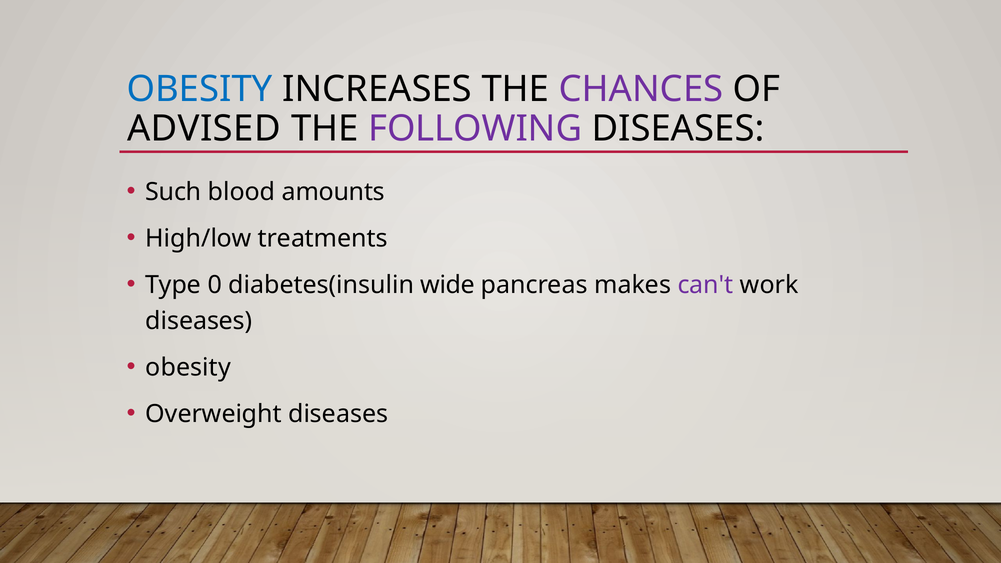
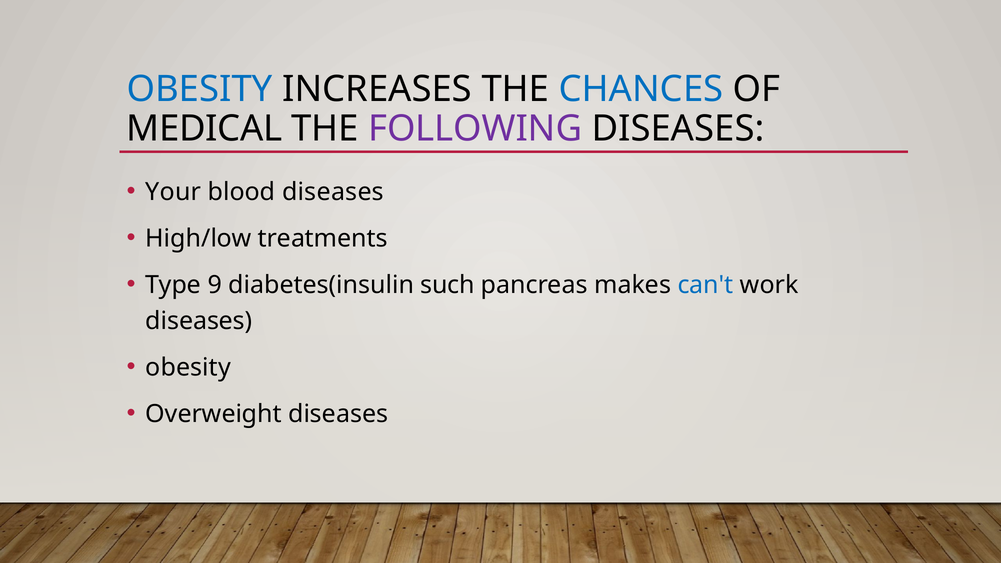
CHANCES colour: purple -> blue
ADVISED: ADVISED -> MEDICAL
Such: Such -> Your
blood amounts: amounts -> diseases
0: 0 -> 9
wide: wide -> such
can't colour: purple -> blue
